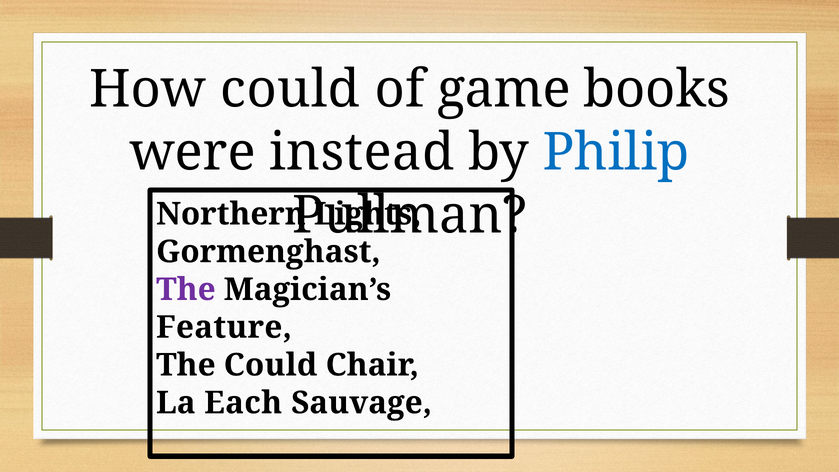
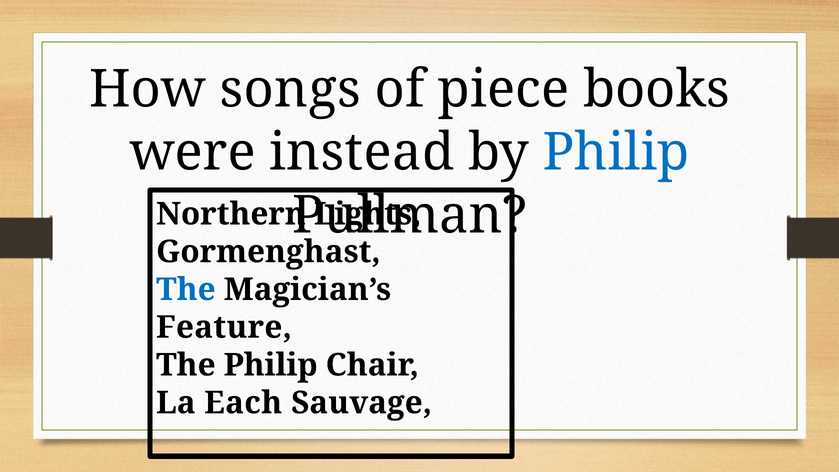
How could: could -> songs
game: game -> piece
The at (186, 290) colour: purple -> blue
The Could: Could -> Philip
